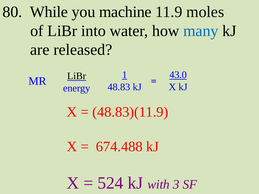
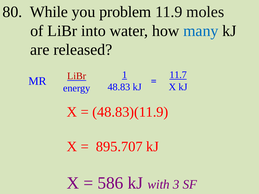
machine: machine -> problem
43.0: 43.0 -> 11.7
LiBr at (77, 76) colour: black -> red
674.488: 674.488 -> 895.707
524: 524 -> 586
